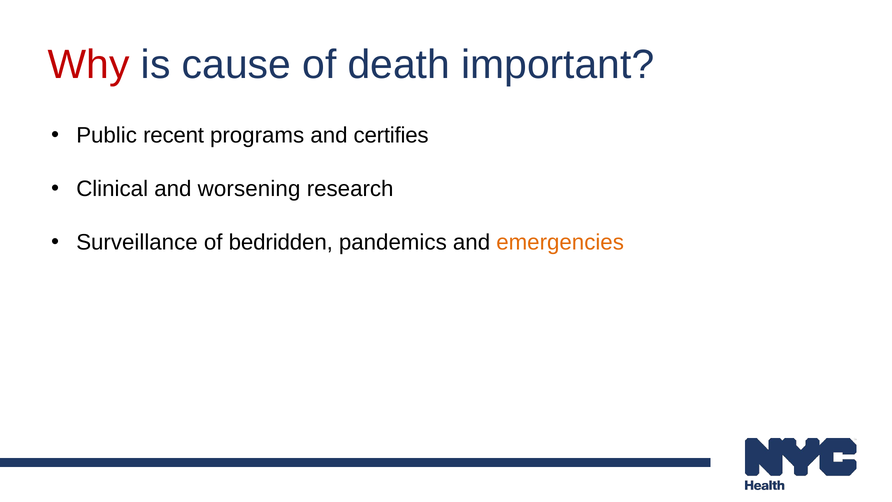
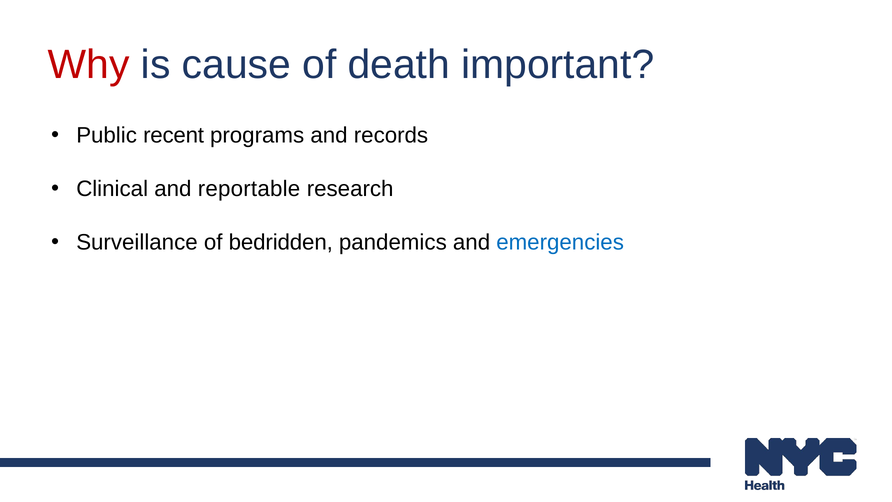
certifies: certifies -> records
worsening: worsening -> reportable
emergencies colour: orange -> blue
